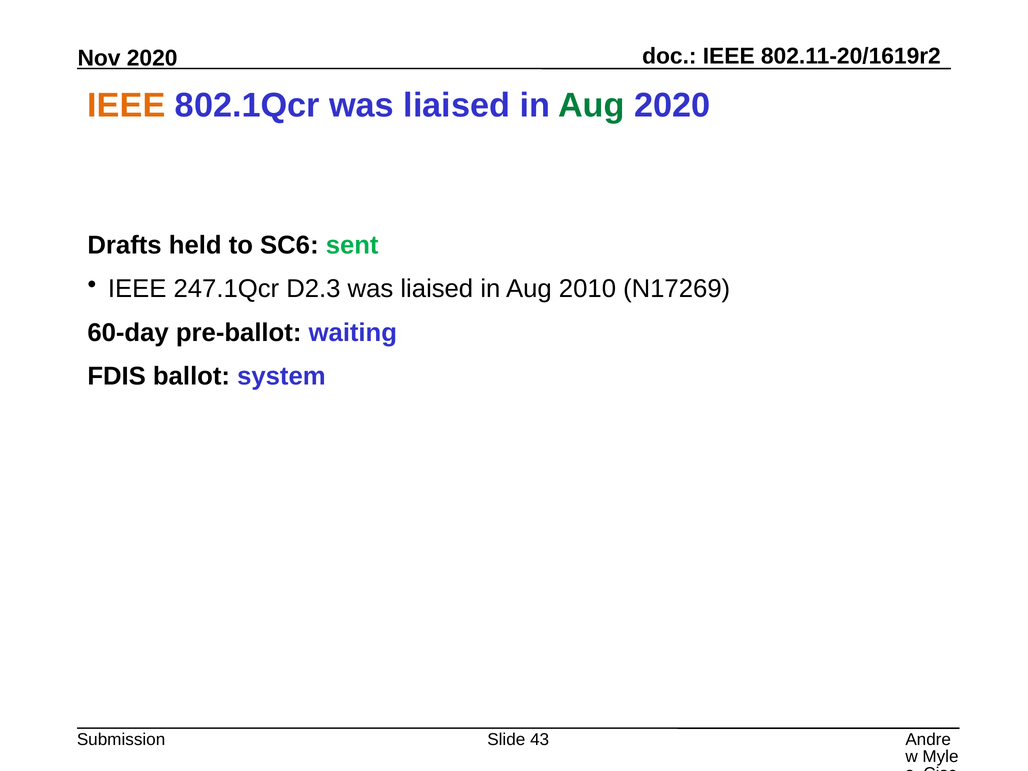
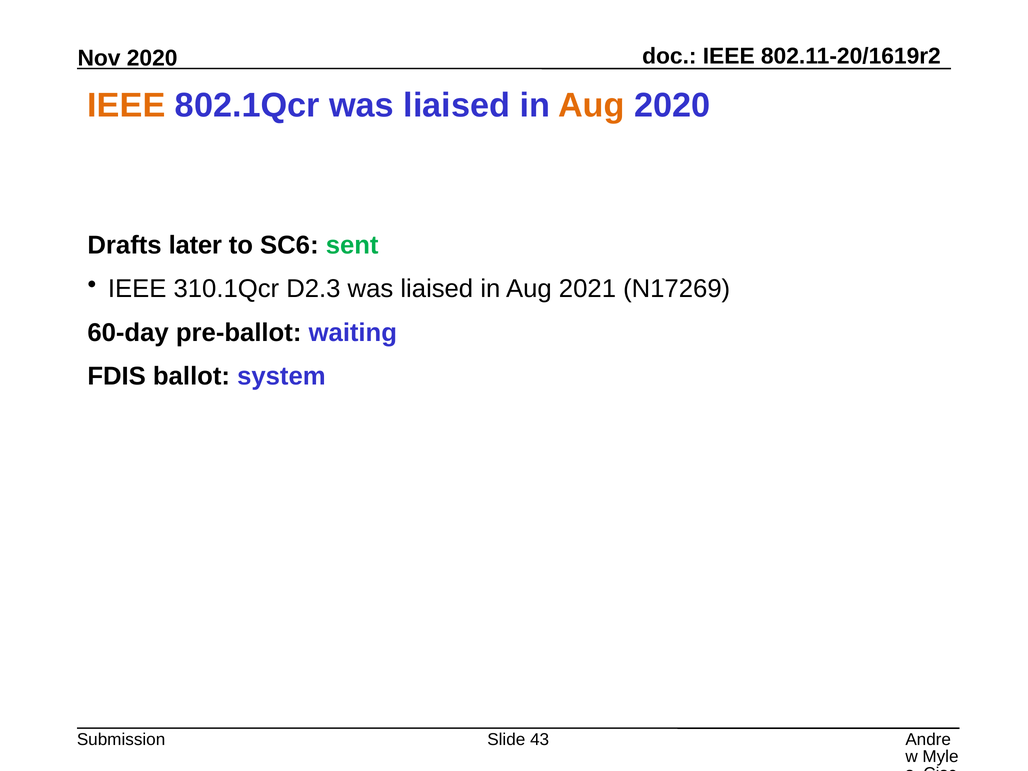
Aug at (592, 105) colour: green -> orange
held: held -> later
247.1Qcr: 247.1Qcr -> 310.1Qcr
2010: 2010 -> 2021
